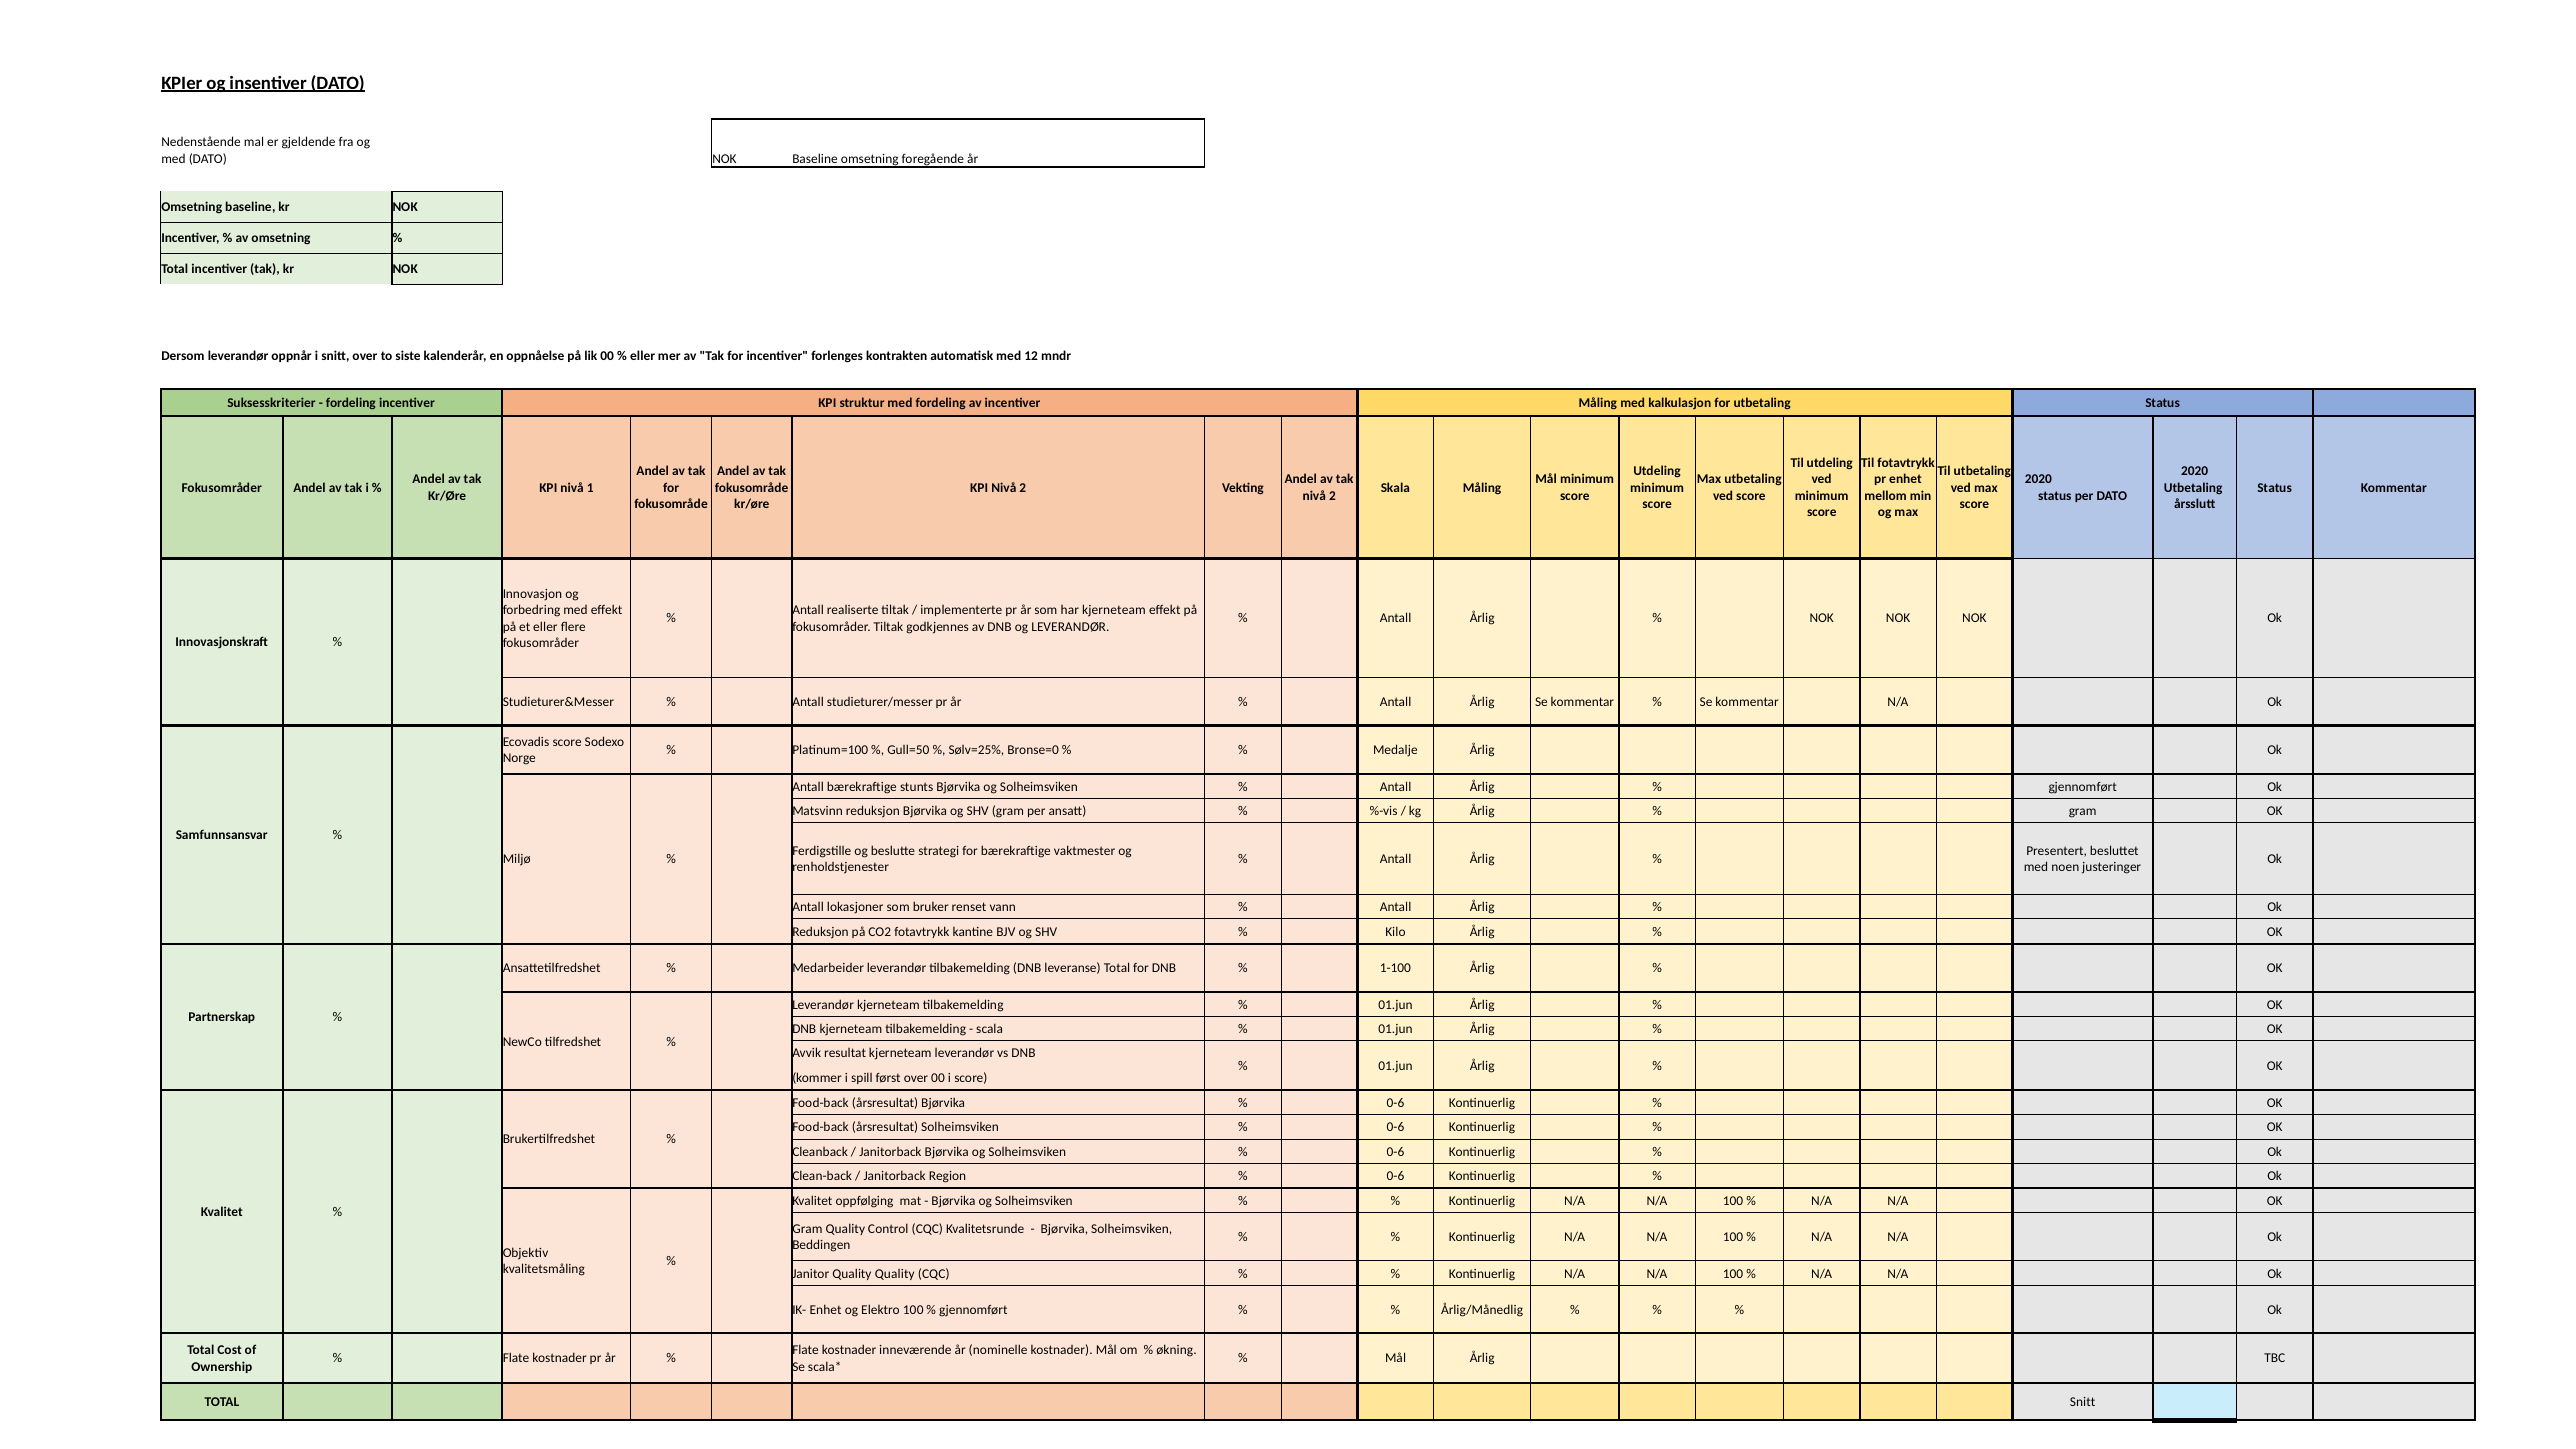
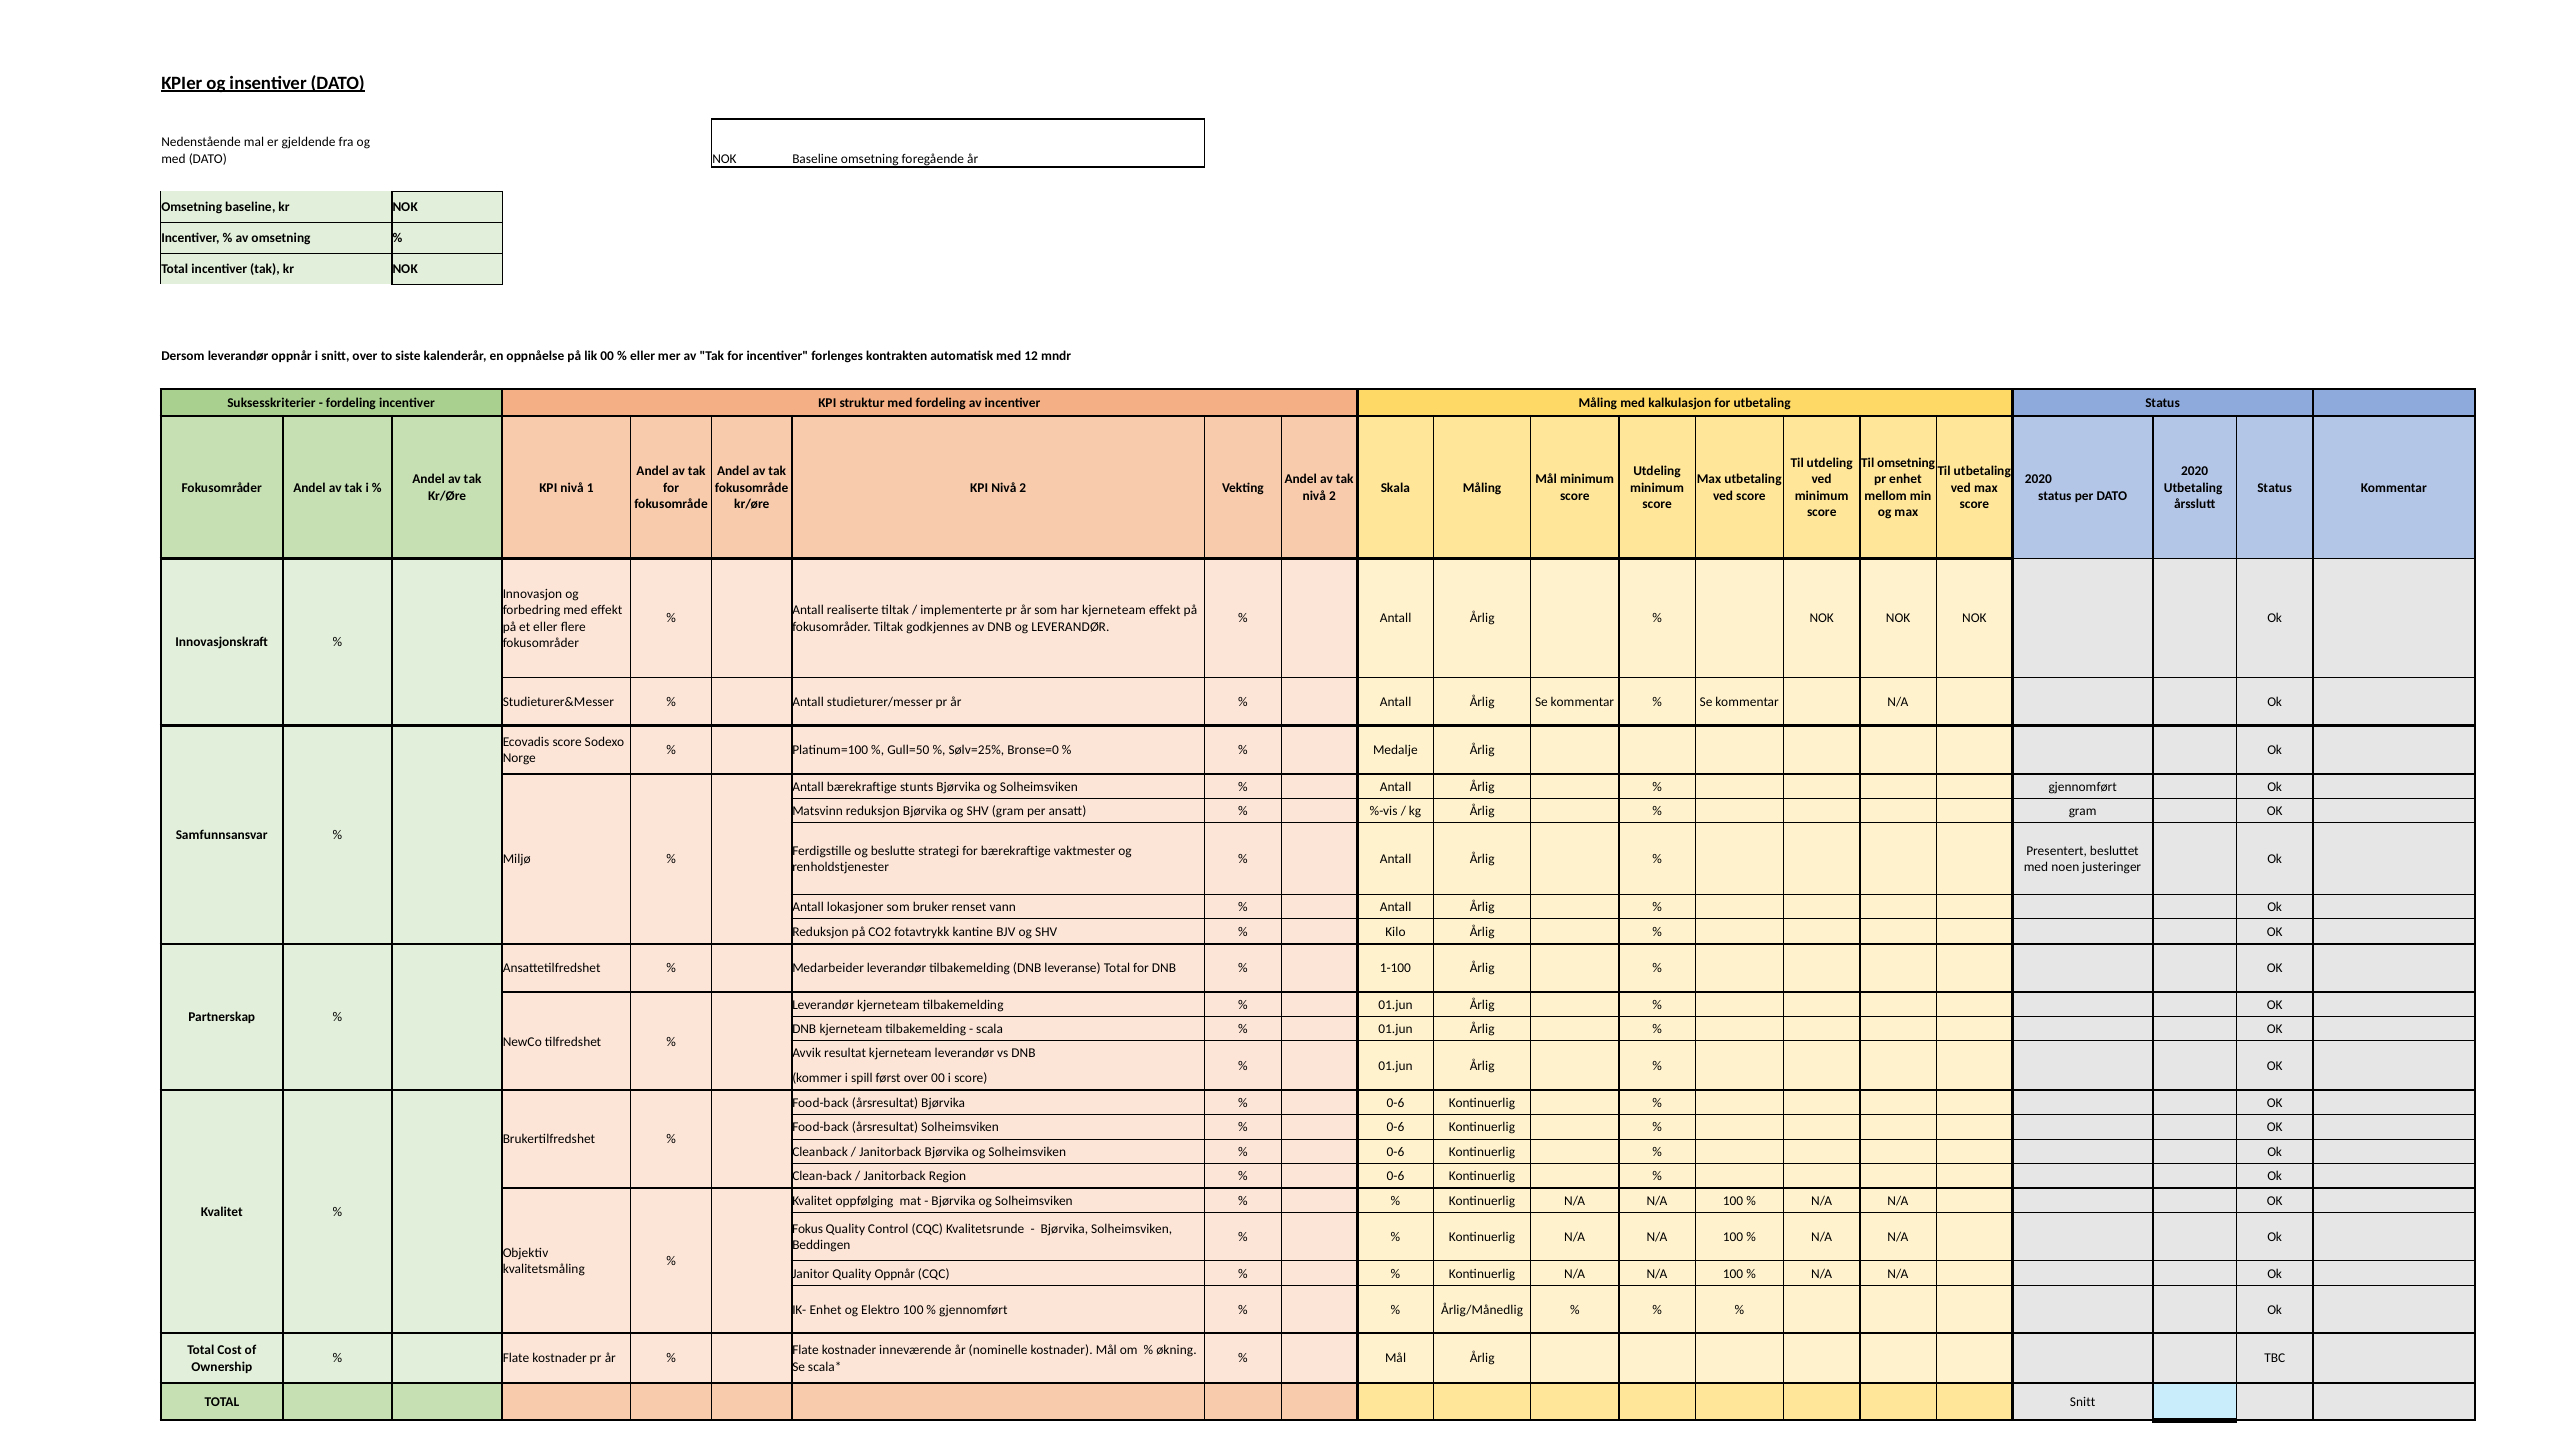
Til fotavtrykk: fotavtrykk -> omsetning
Gram at (807, 1229): Gram -> Fokus
Quality Quality: Quality -> Oppnår
